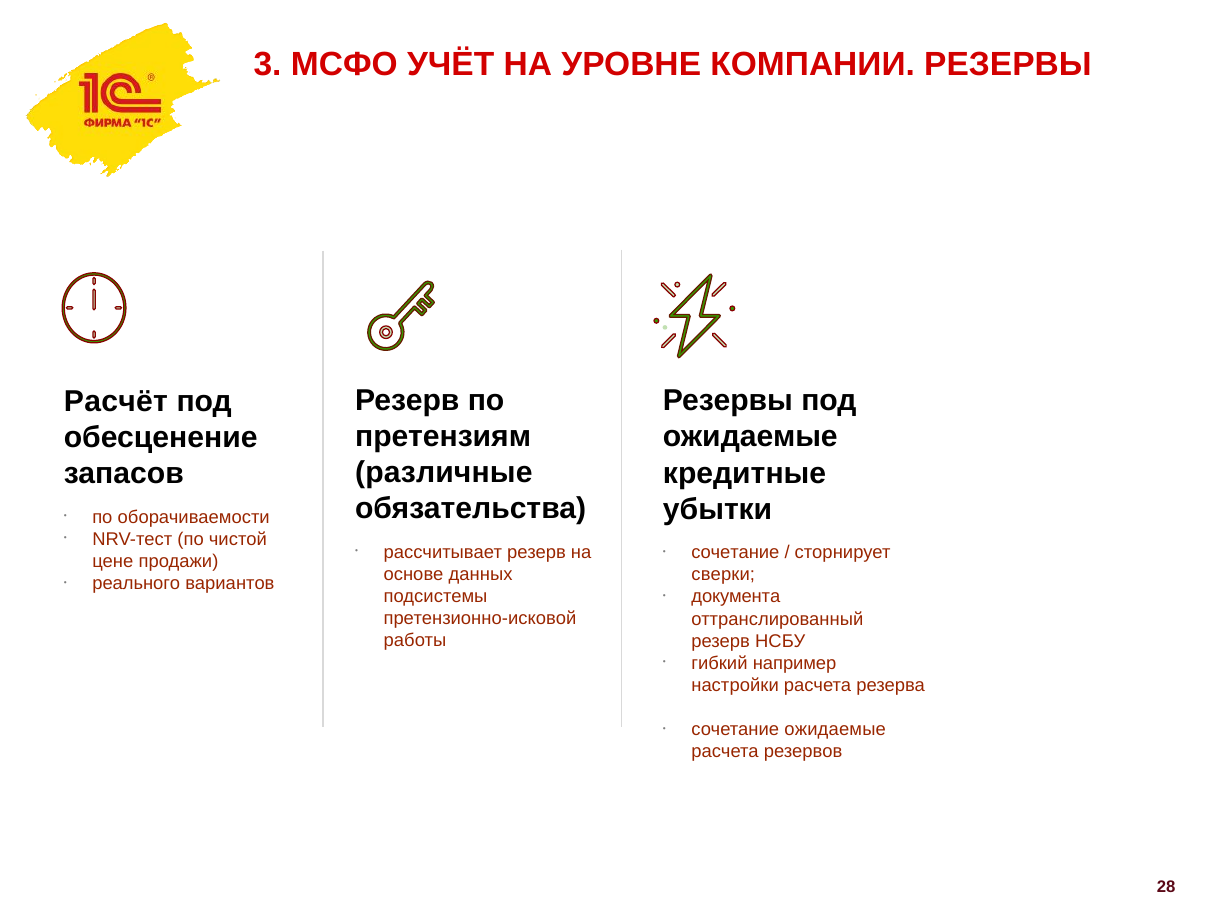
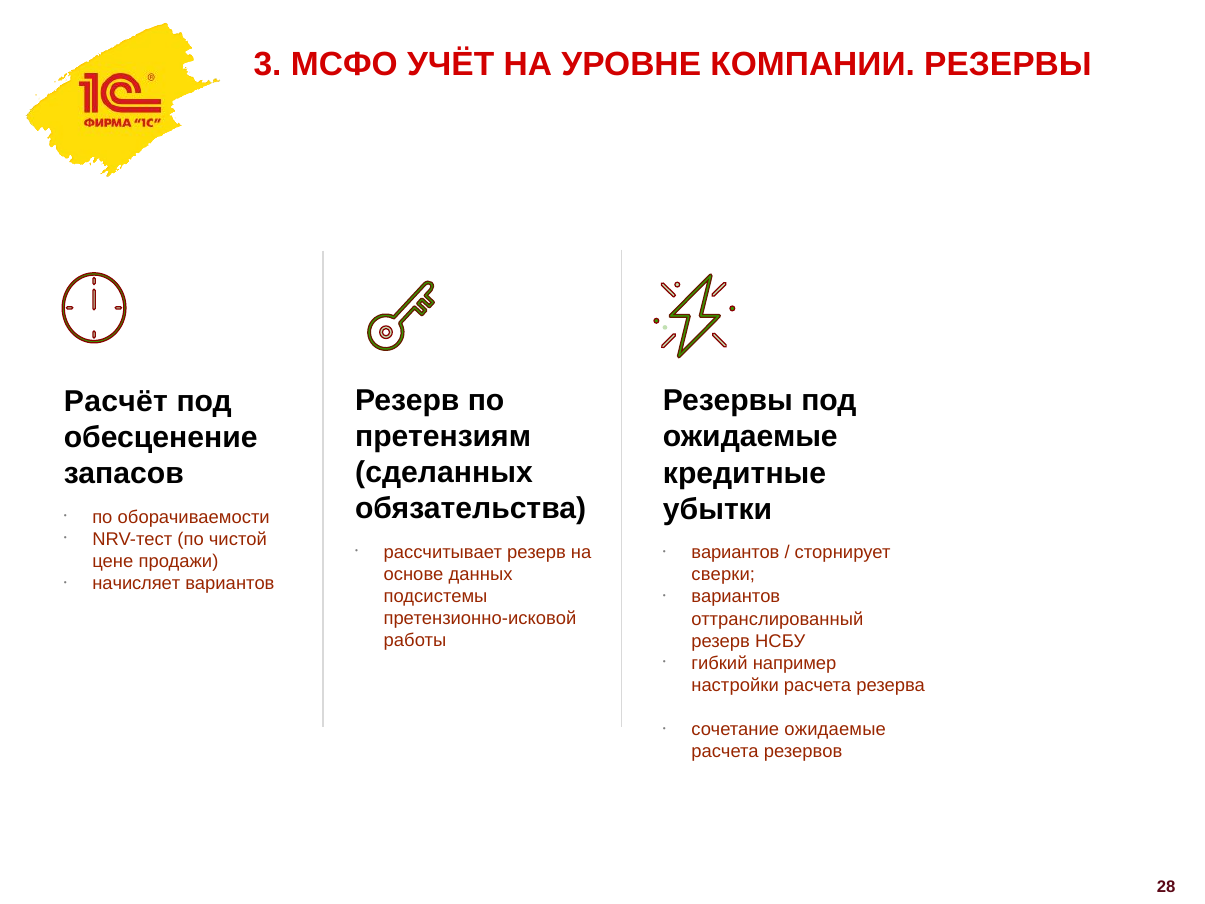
различные: различные -> сделанных
сочетание at (735, 552): сочетание -> вариантов
реального: реального -> начисляет
документа at (736, 597): документа -> вариантов
